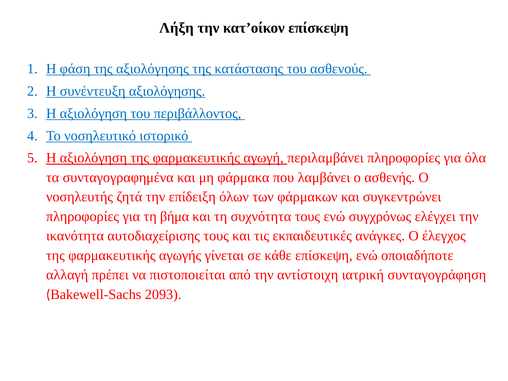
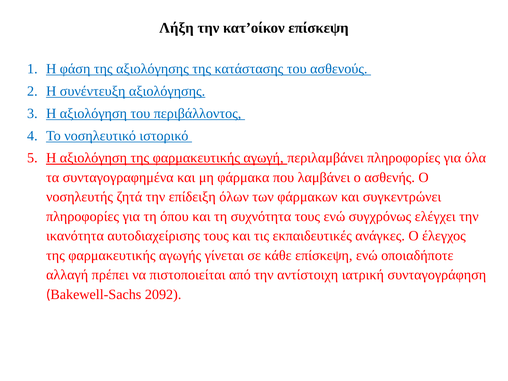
βήμα: βήμα -> όπου
2093: 2093 -> 2092
